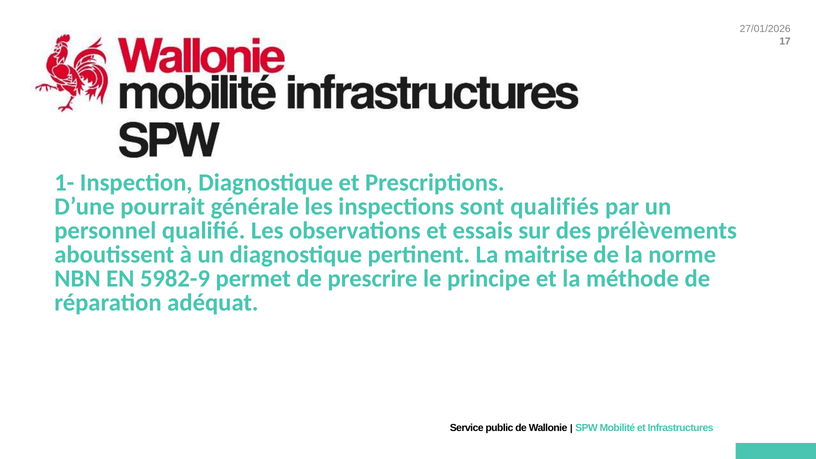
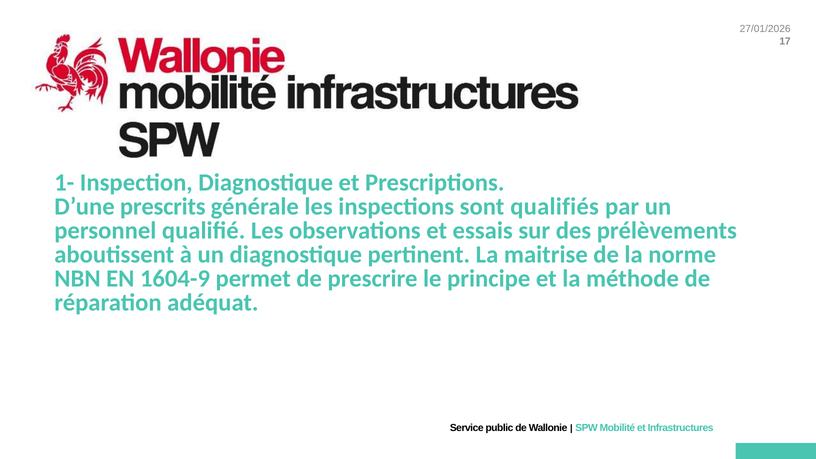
pourrait: pourrait -> prescrits
5982-9: 5982-9 -> 1604-9
